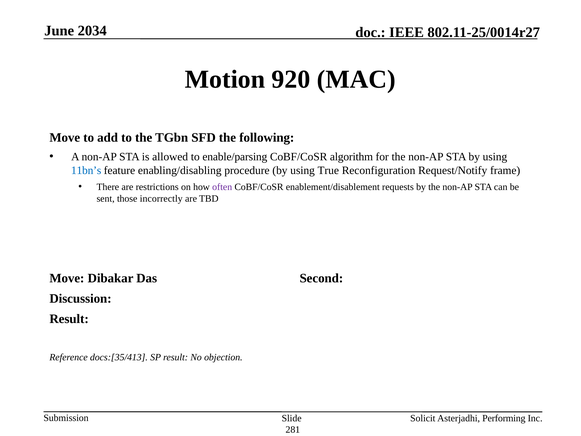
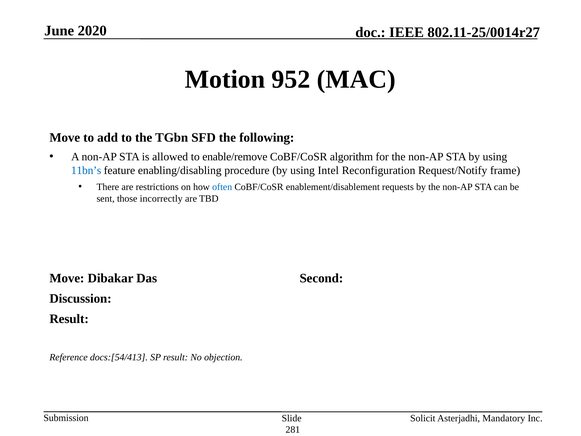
2034: 2034 -> 2020
920: 920 -> 952
enable/parsing: enable/parsing -> enable/remove
True: True -> Intel
often colour: purple -> blue
docs:[35/413: docs:[35/413 -> docs:[54/413
Performing: Performing -> Mandatory
